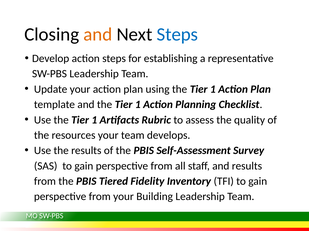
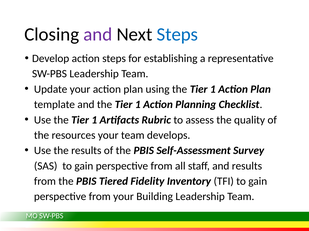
and at (98, 35) colour: orange -> purple
